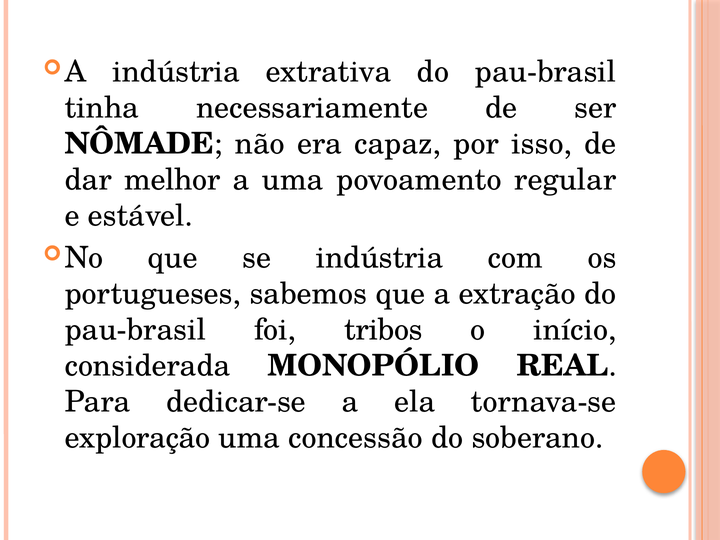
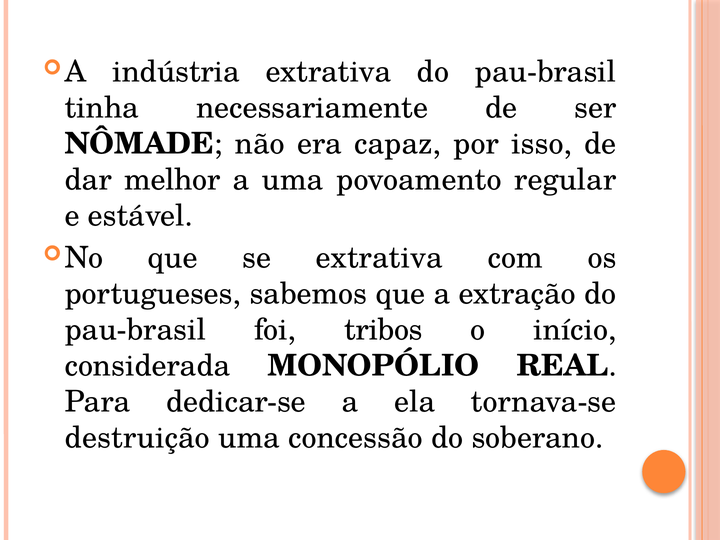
se indústria: indústria -> extrativa
exploração: exploração -> destruição
